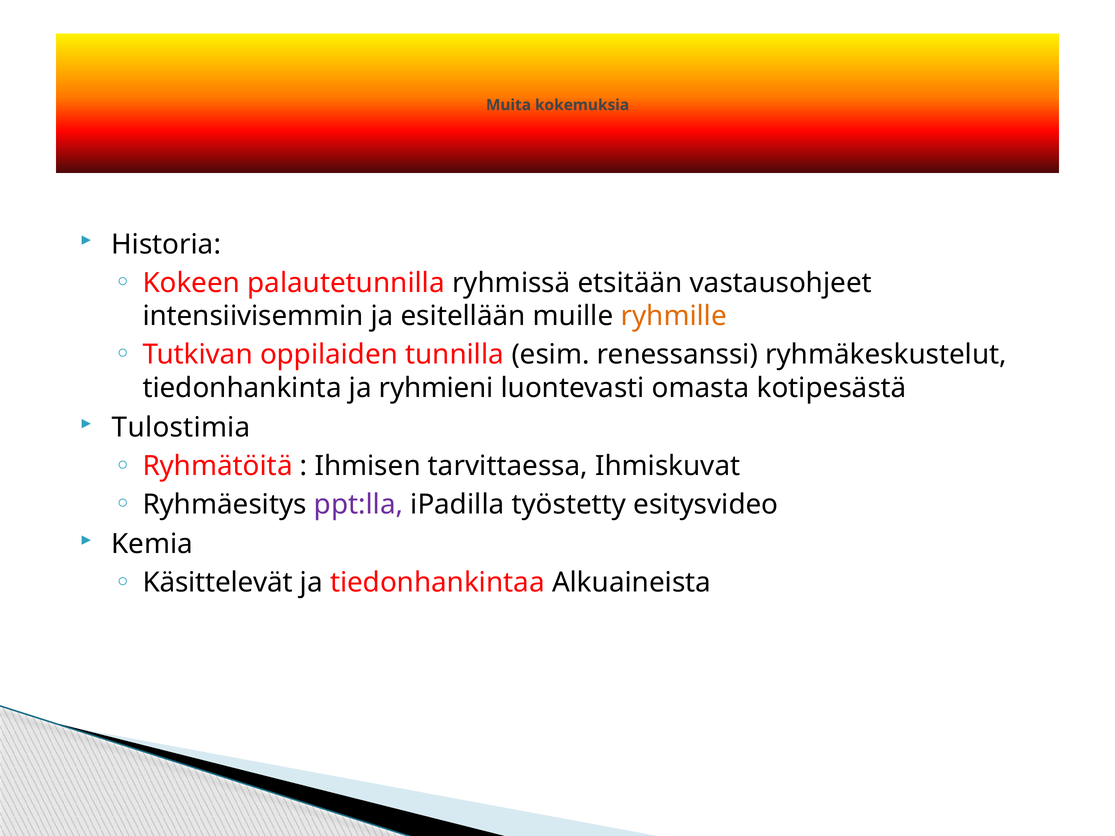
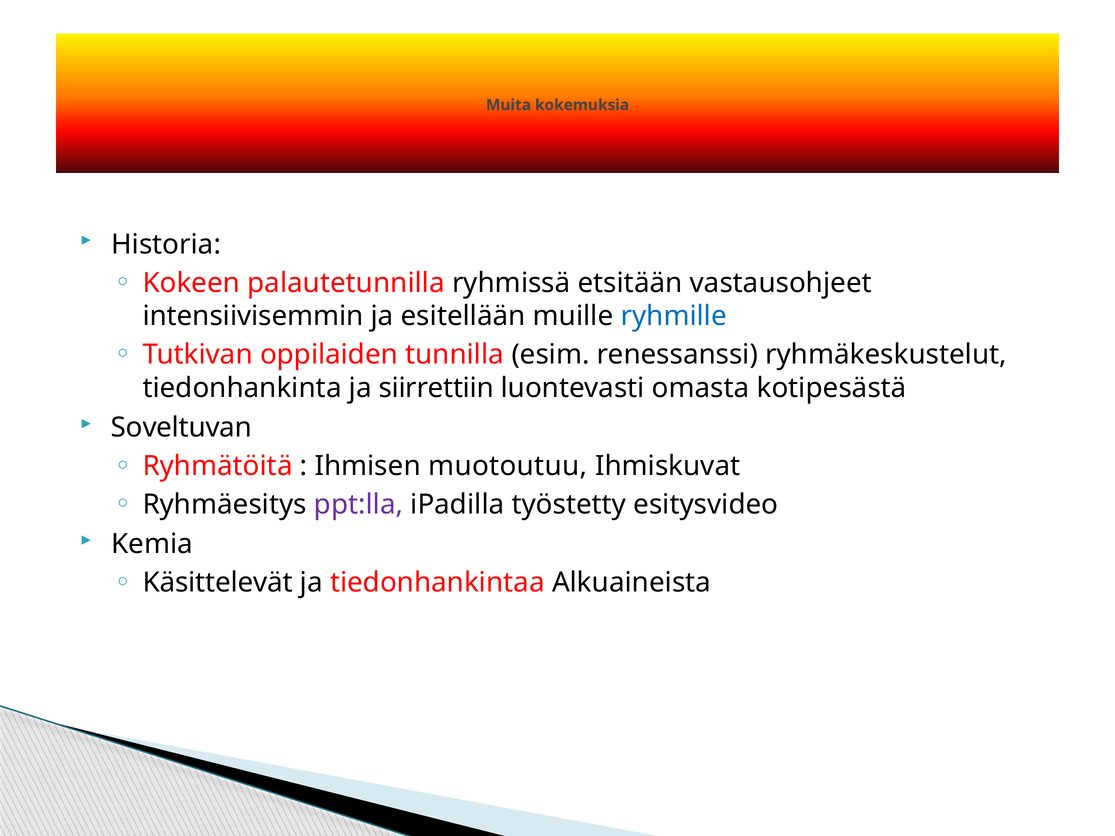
ryhmille colour: orange -> blue
ryhmieni: ryhmieni -> siirrettiin
Tulostimia: Tulostimia -> Soveltuvan
tarvittaessa: tarvittaessa -> muotoutuu
